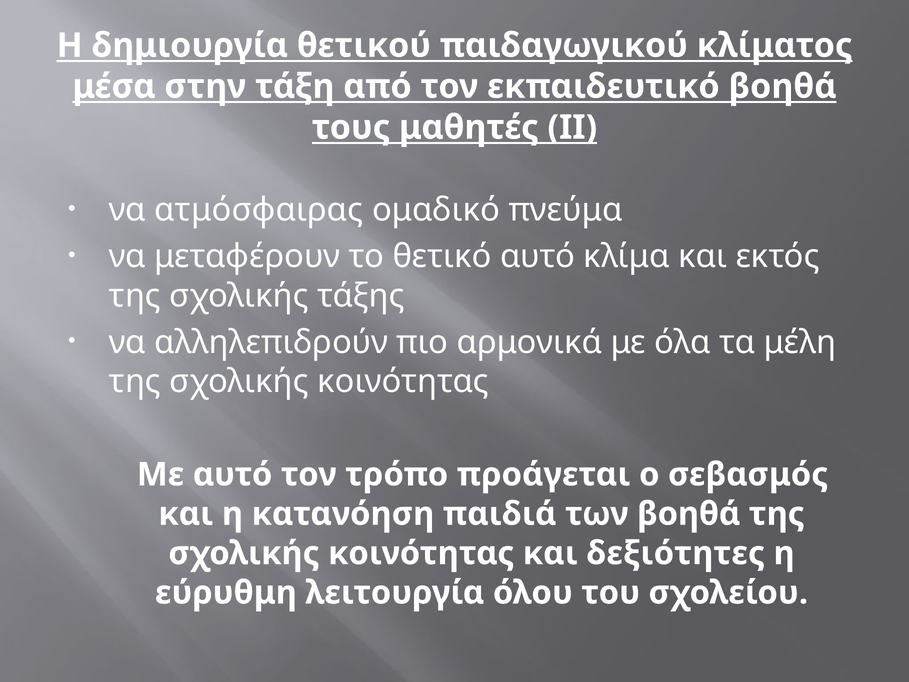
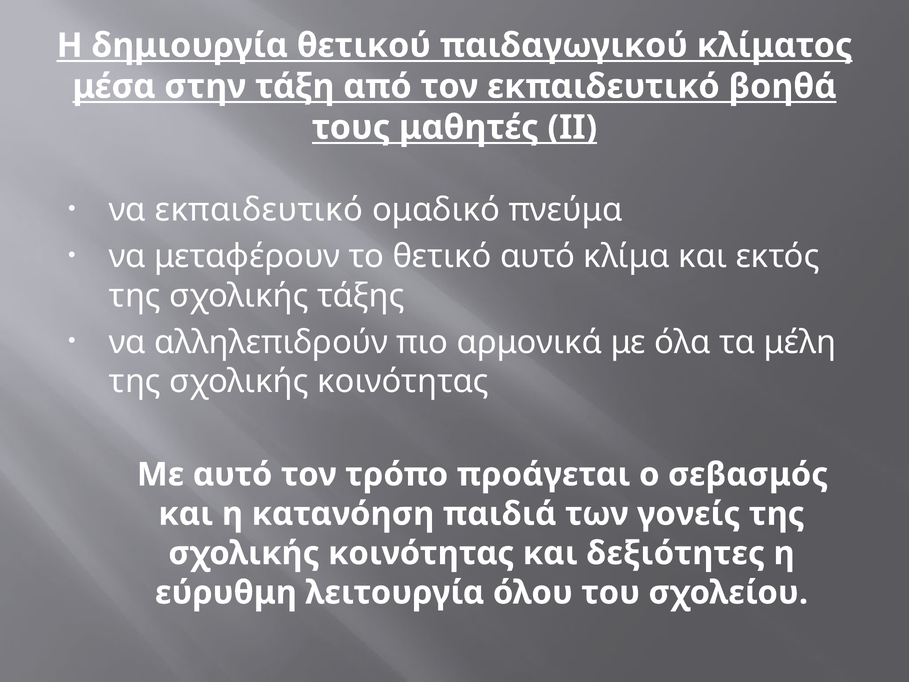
να ατμόσφαιρας: ατμόσφαιρας -> εκπαιδευτικό
των βοηθά: βοηθά -> γονείς
